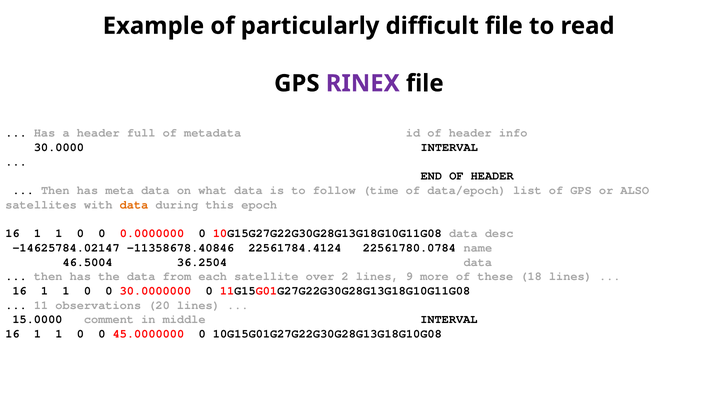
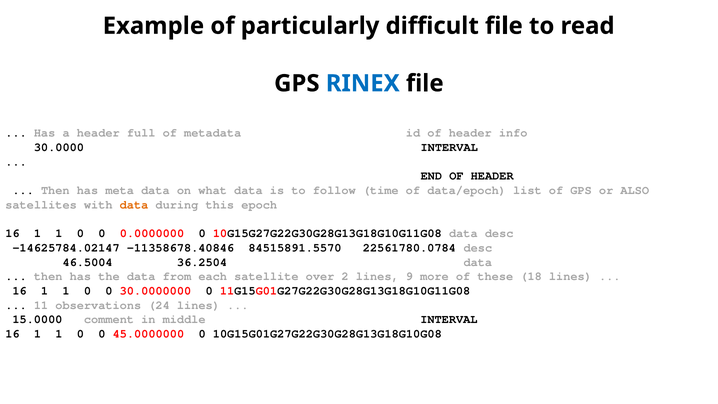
RINEX colour: purple -> blue
22561784.4124: 22561784.4124 -> 84515891.5570
22561780.0784 name: name -> desc
20: 20 -> 24
